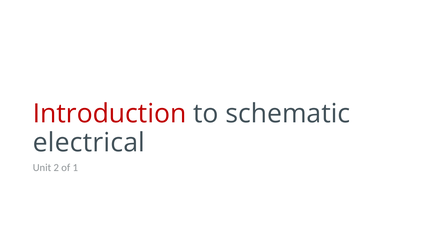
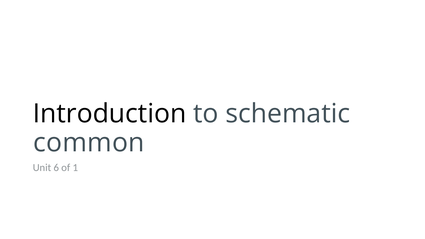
Introduction colour: red -> black
electrical: electrical -> common
2: 2 -> 6
